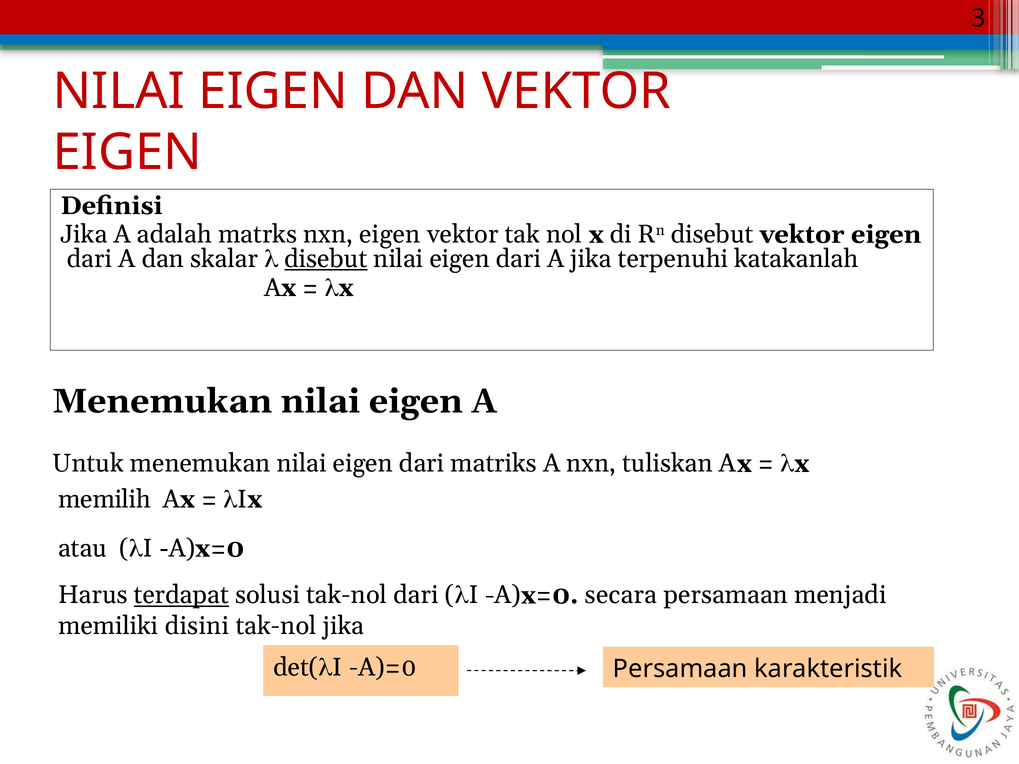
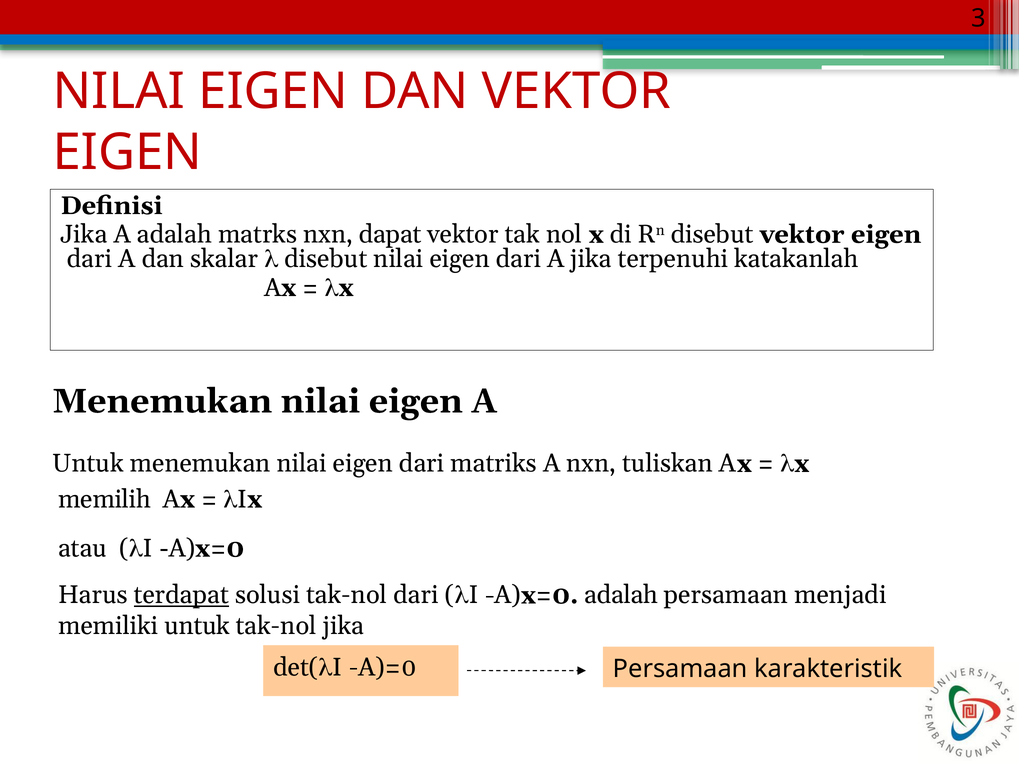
nxn eigen: eigen -> dapat
disebut at (326, 259) underline: present -> none
A)x=0 secara: secara -> adalah
memiliki disini: disini -> untuk
